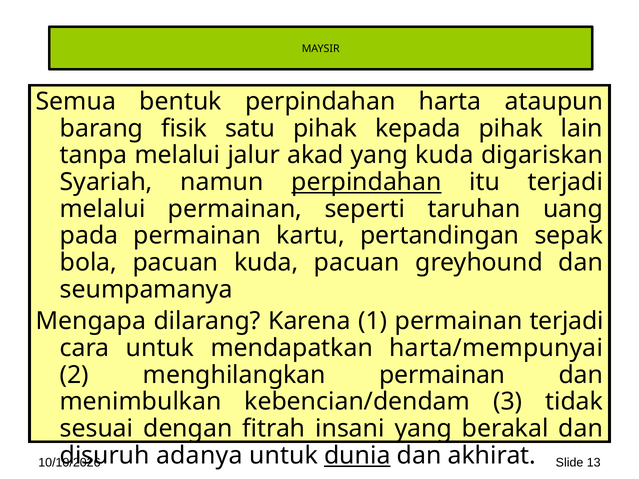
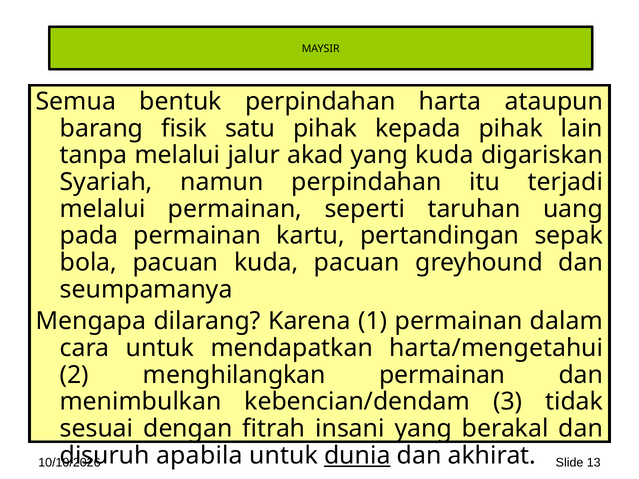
perpindahan at (366, 182) underline: present -> none
permainan terjadi: terjadi -> dalam
harta/mempunyai: harta/mempunyai -> harta/mengetahui
adanya: adanya -> apabila
